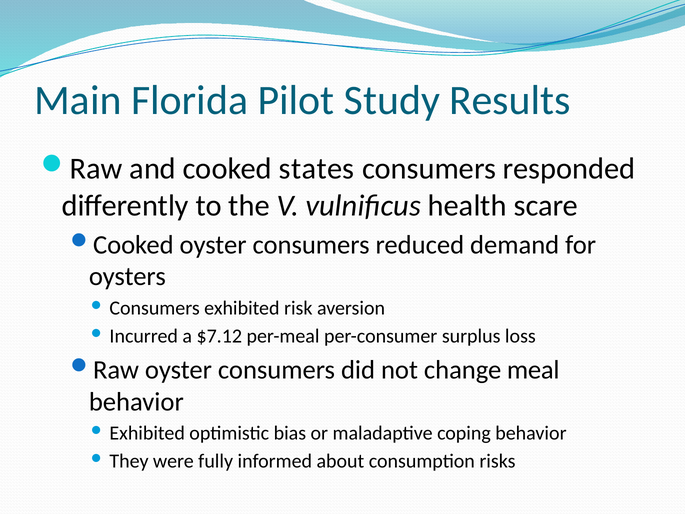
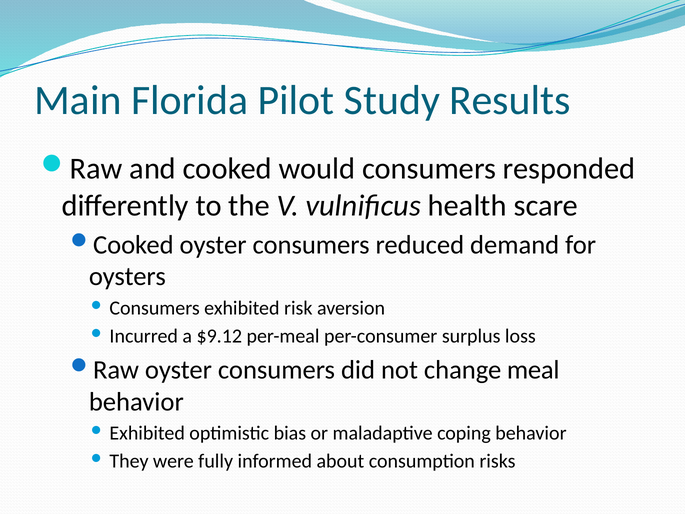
states: states -> would
$7.12: $7.12 -> $9.12
